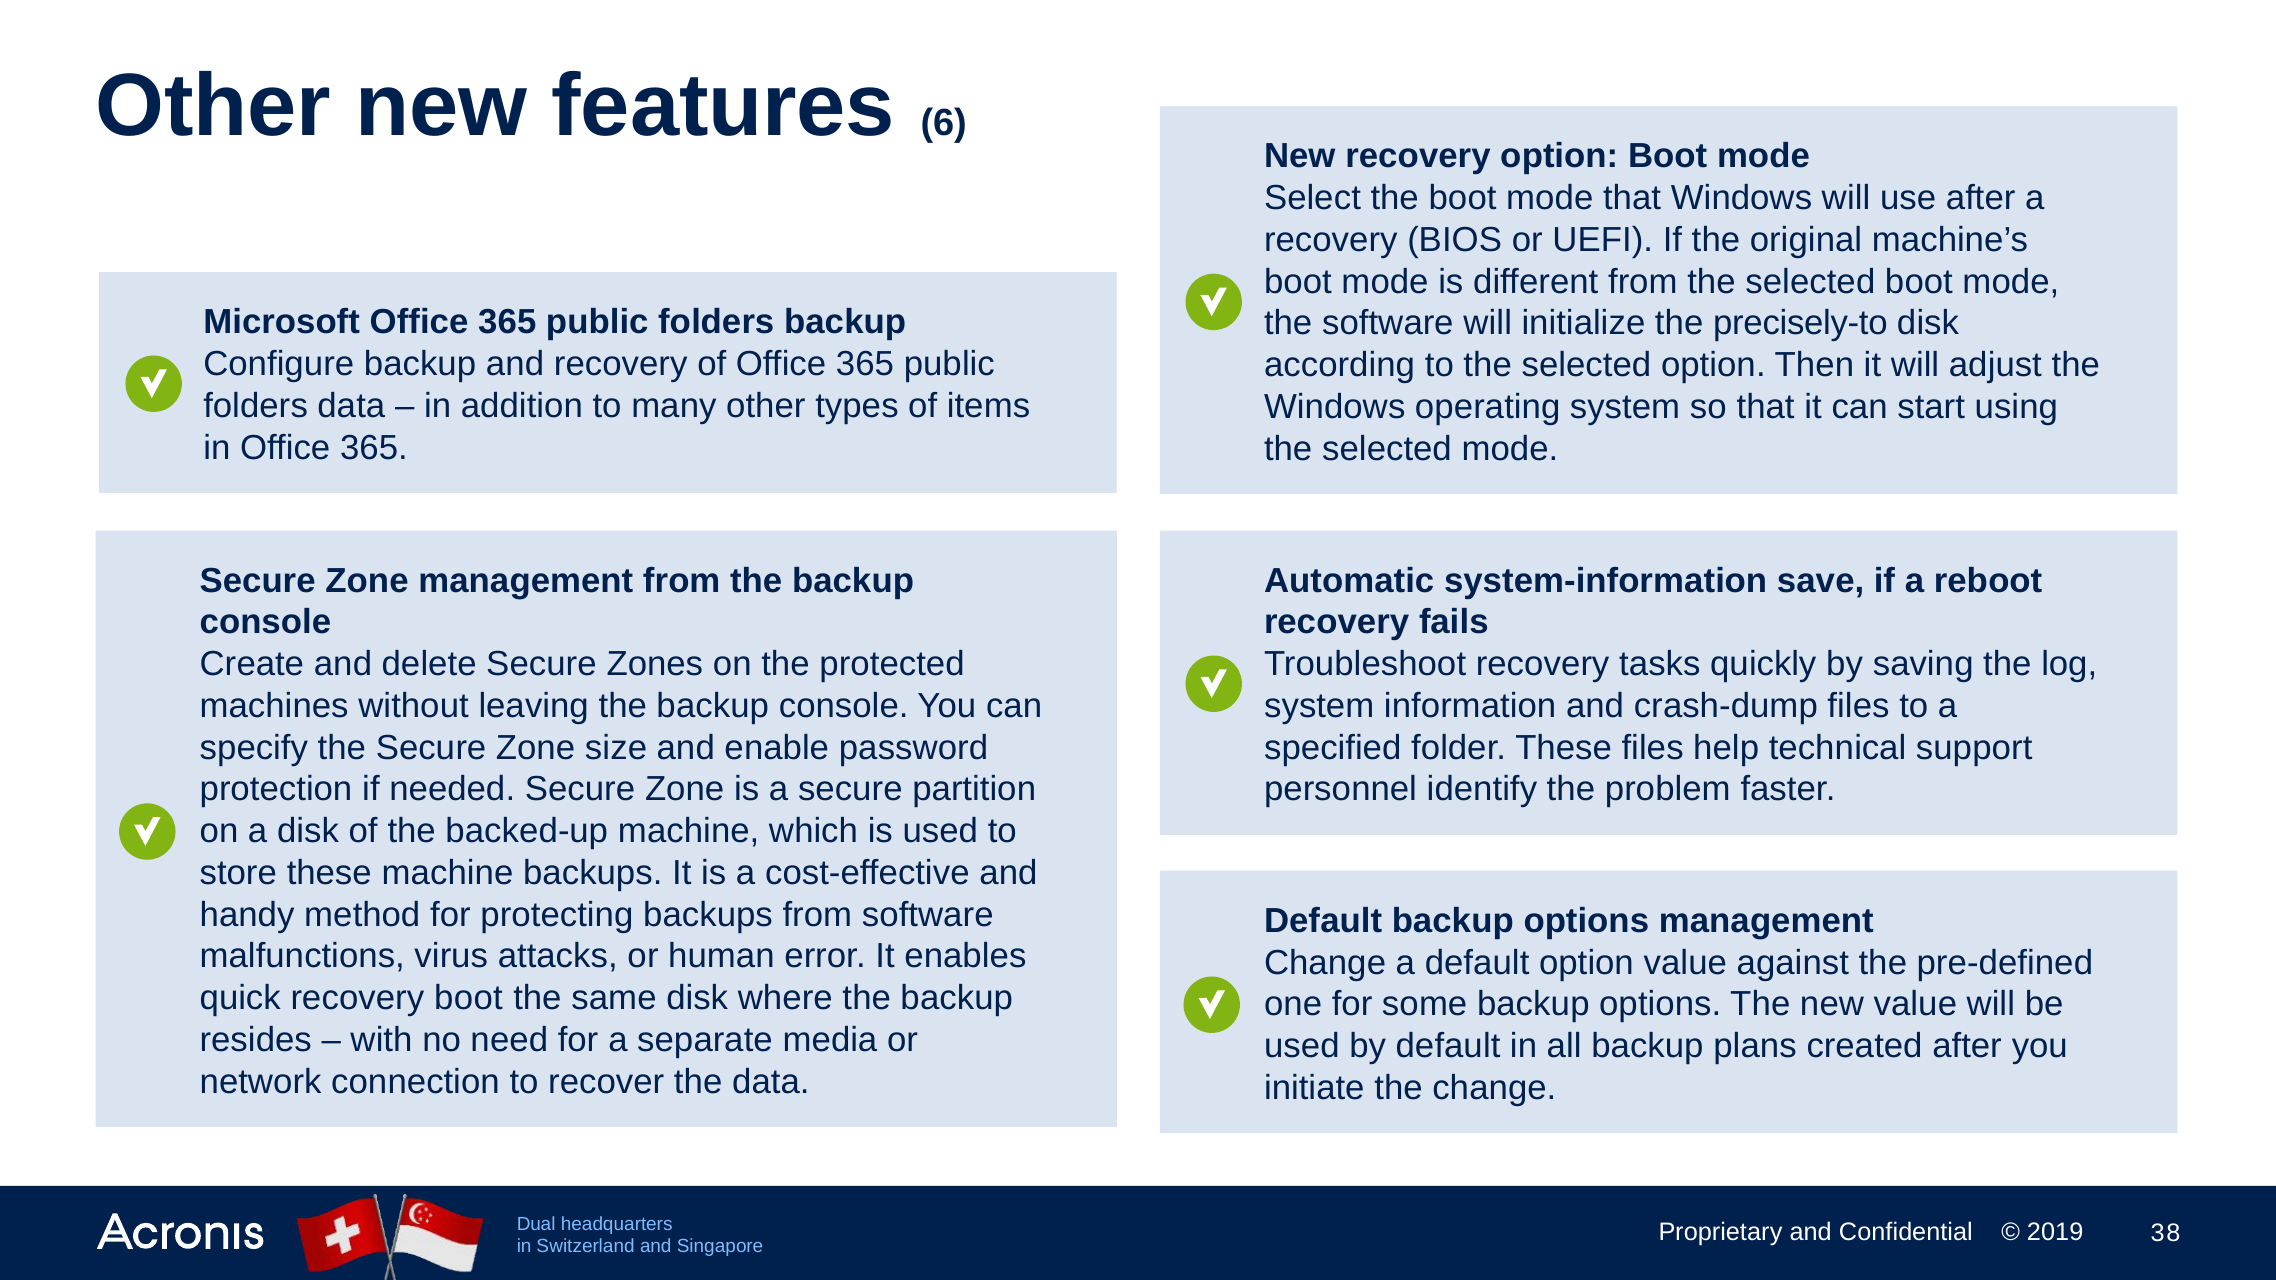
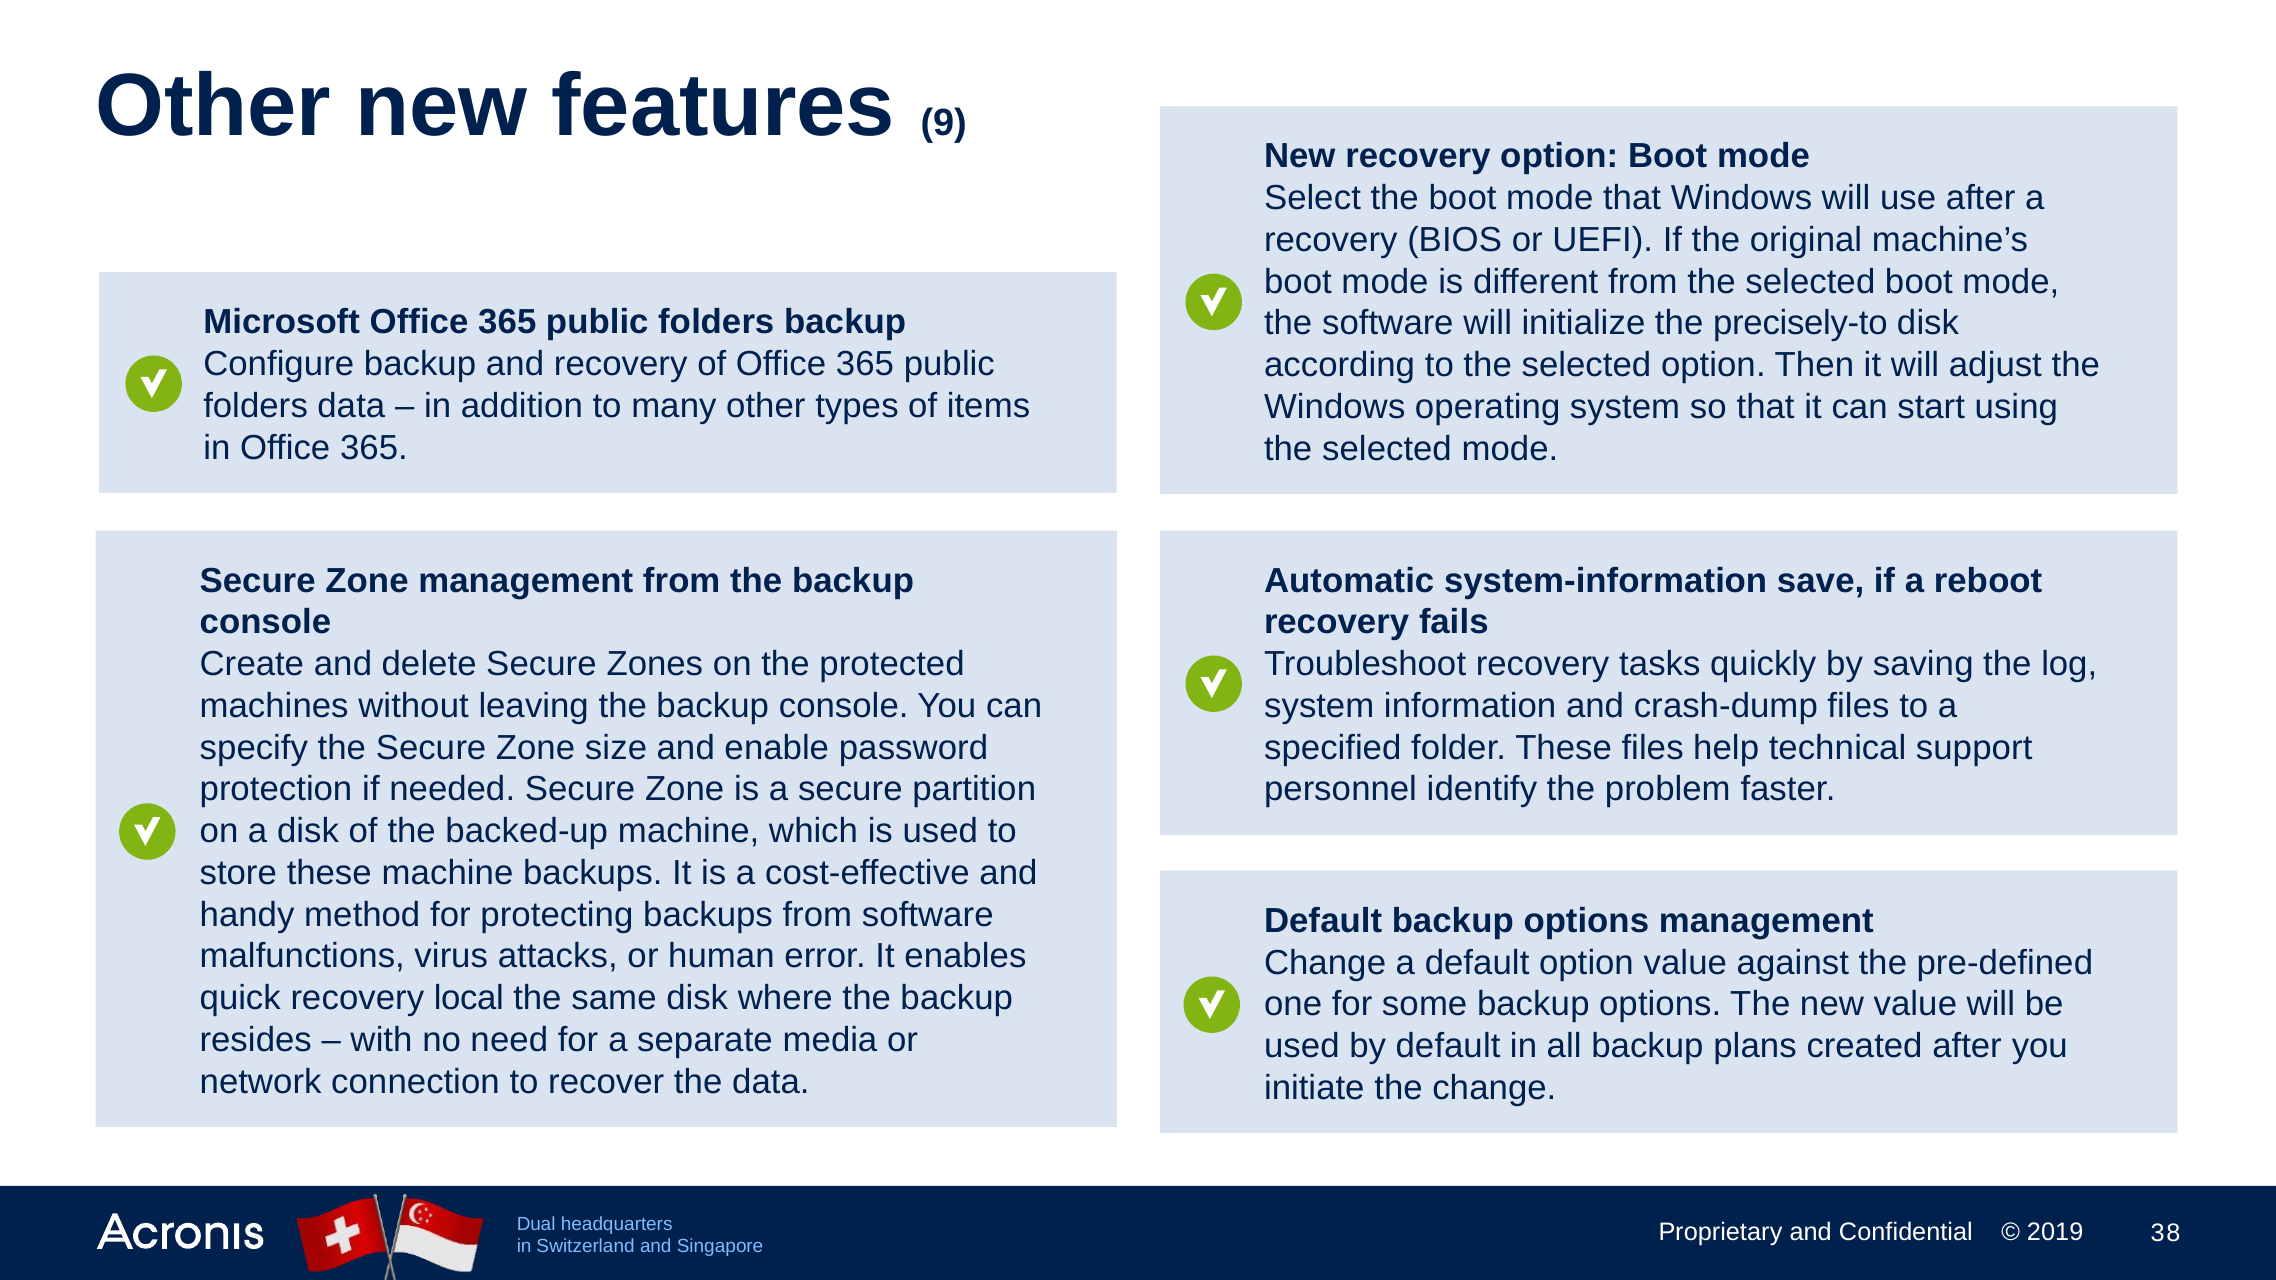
6: 6 -> 9
recovery boot: boot -> local
